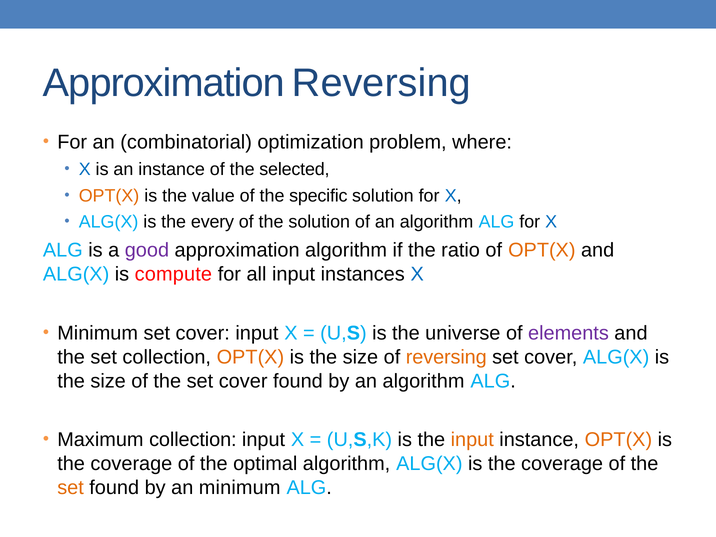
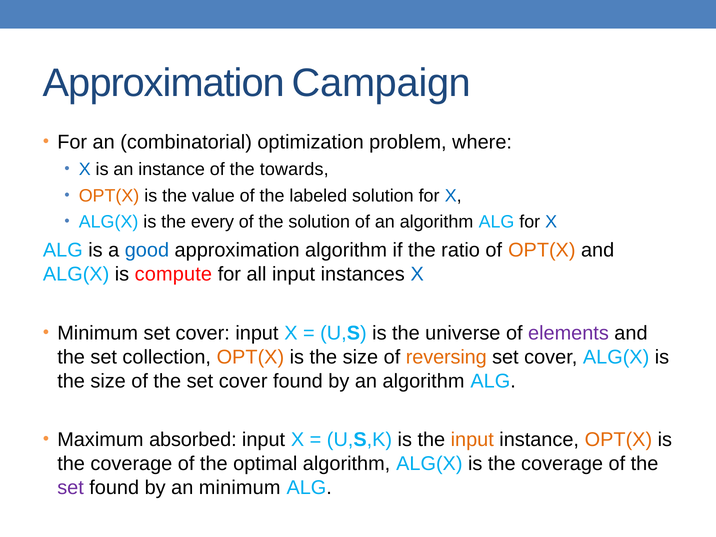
Approximation Reversing: Reversing -> Campaign
selected: selected -> towards
specific: specific -> labeled
good colour: purple -> blue
Maximum collection: collection -> absorbed
set at (71, 488) colour: orange -> purple
